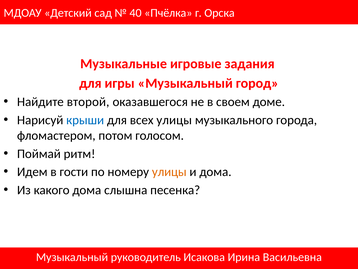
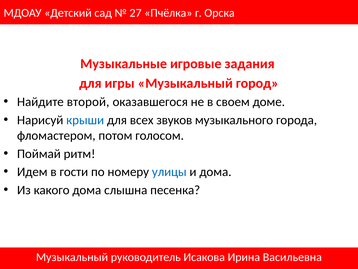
40: 40 -> 27
всех улицы: улицы -> звуков
улицы at (169, 172) colour: orange -> blue
